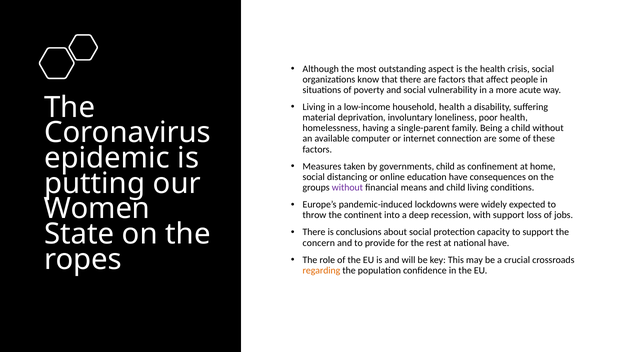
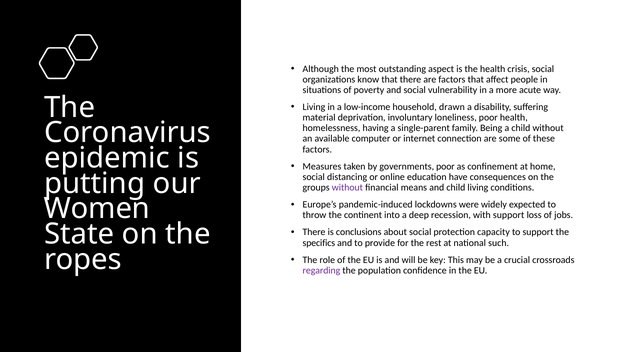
household health: health -> drawn
governments child: child -> poor
concern: concern -> specifics
national have: have -> such
regarding colour: orange -> purple
